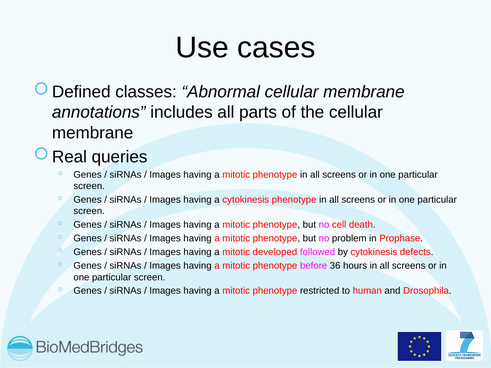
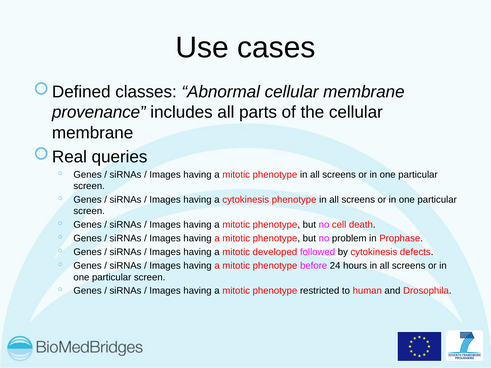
annotations: annotations -> provenance
36: 36 -> 24
